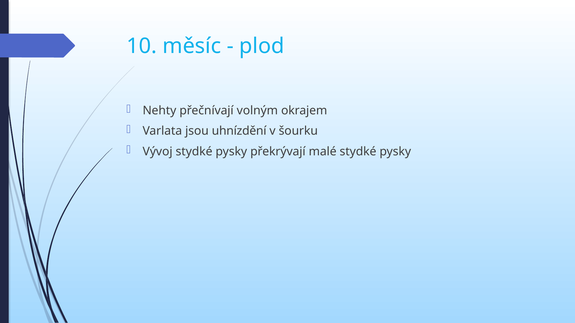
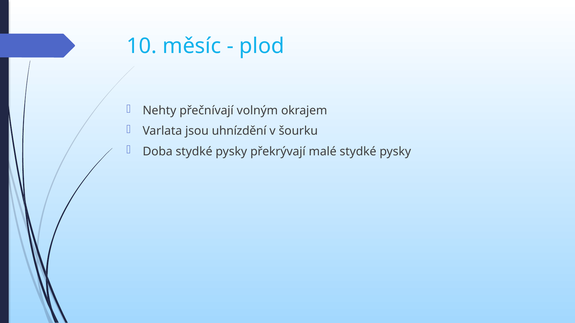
Vývoj: Vývoj -> Doba
